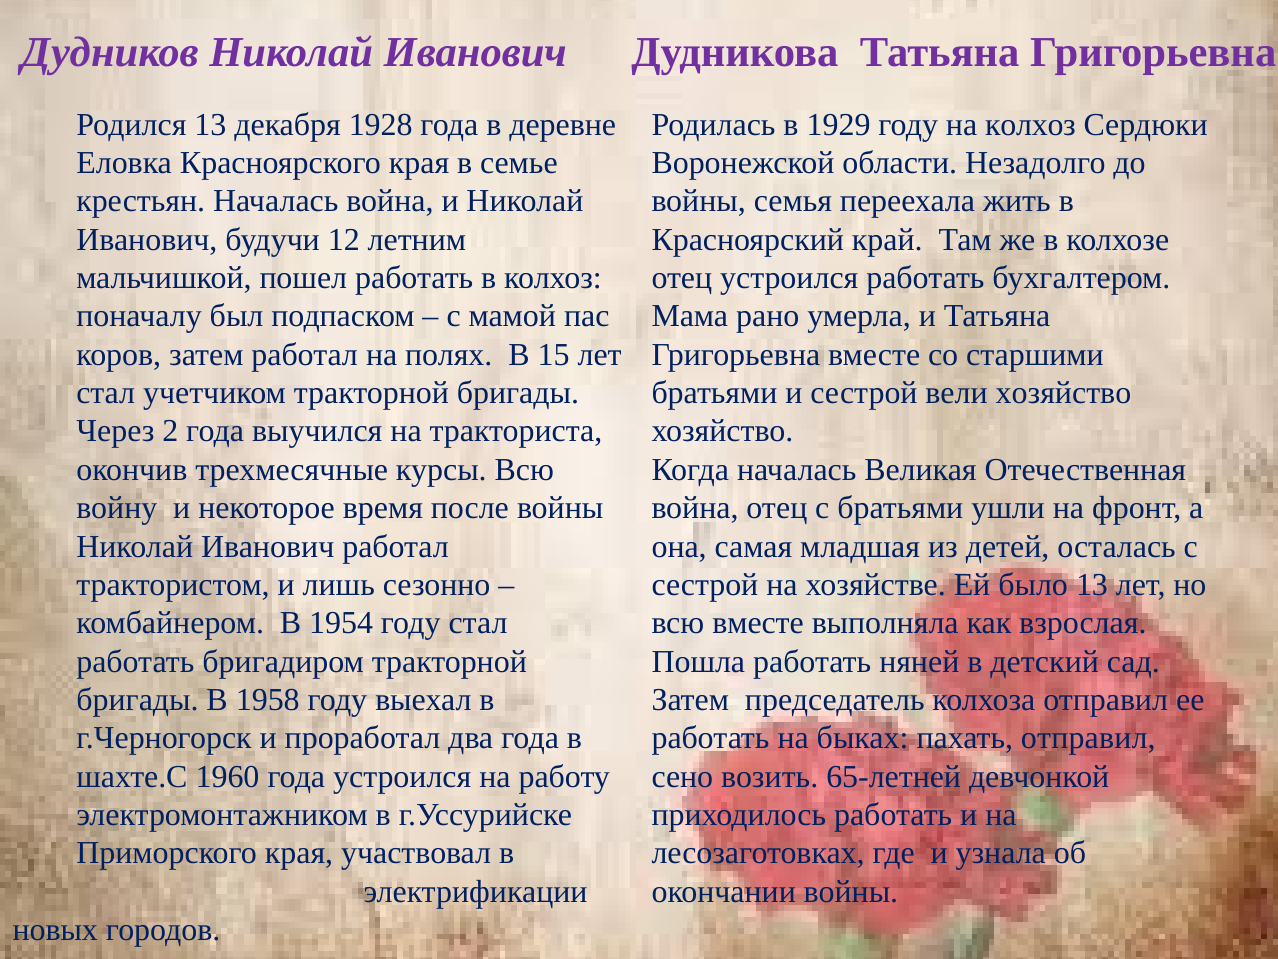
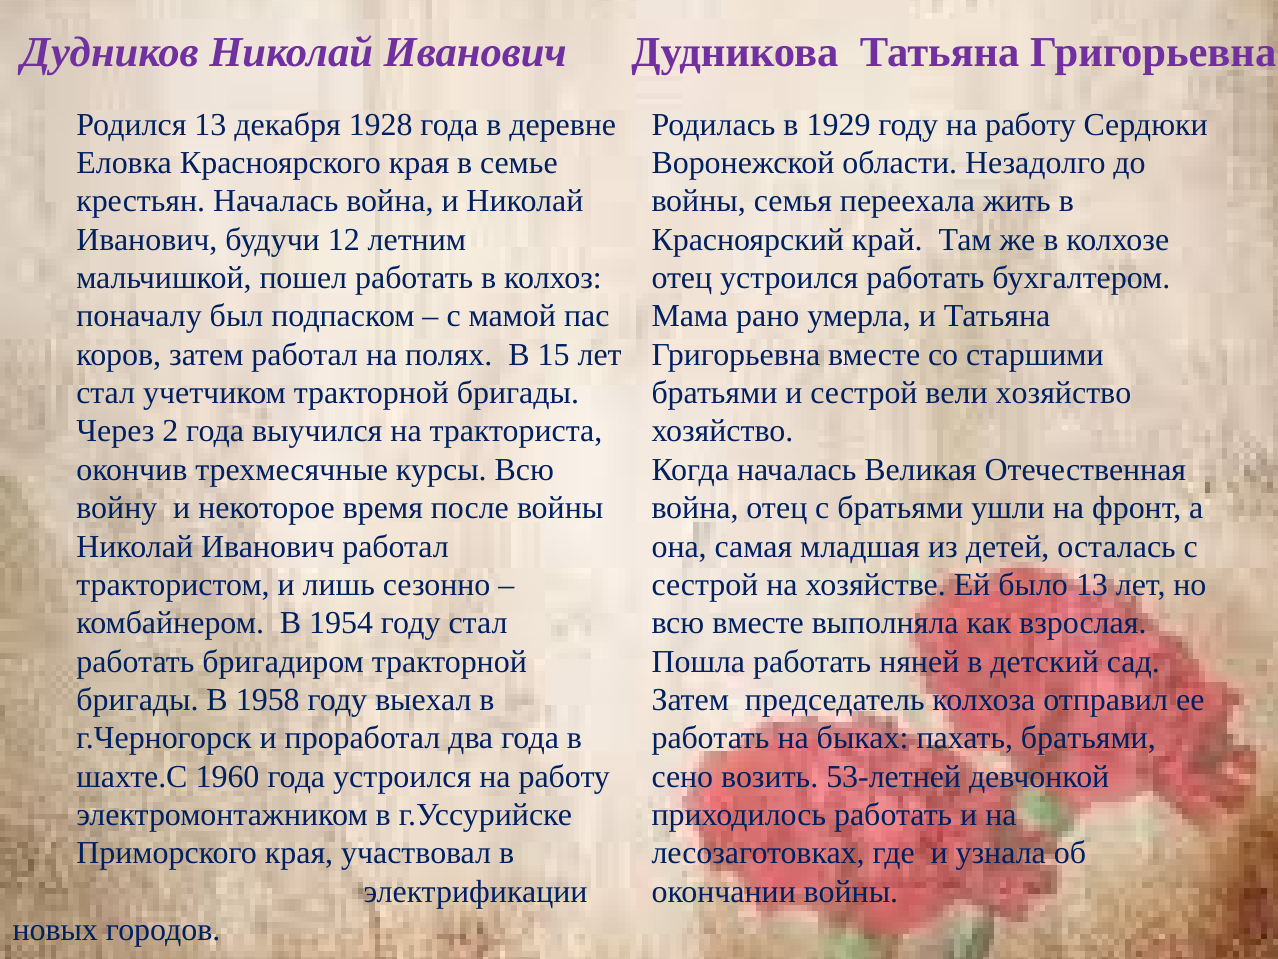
году на колхоз: колхоз -> работу
пахать отправил: отправил -> братьями
65-летней: 65-летней -> 53-летней
